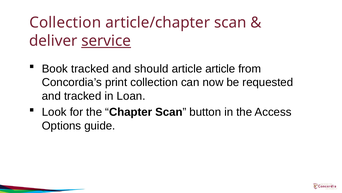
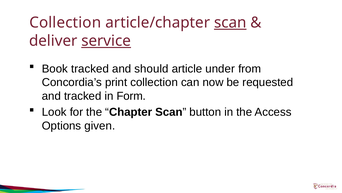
scan at (230, 23) underline: none -> present
article article: article -> under
Loan: Loan -> Form
guide: guide -> given
